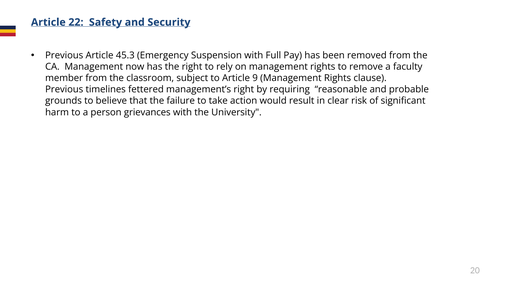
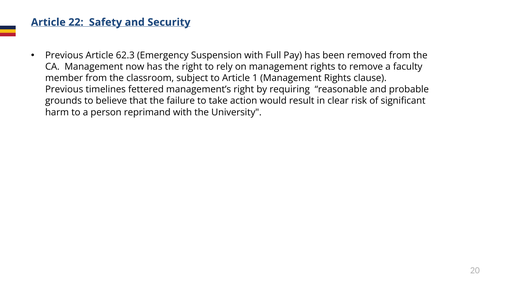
45.3: 45.3 -> 62.3
9: 9 -> 1
grievances: grievances -> reprimand
